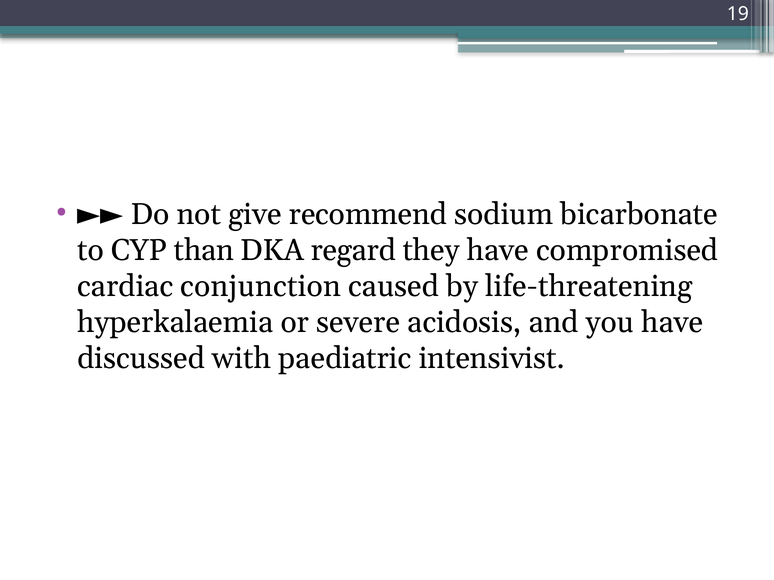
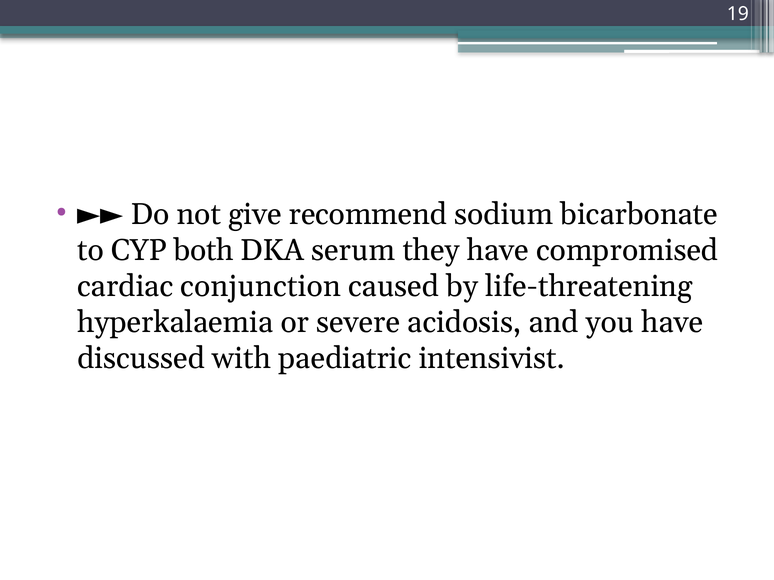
than: than -> both
regard: regard -> serum
